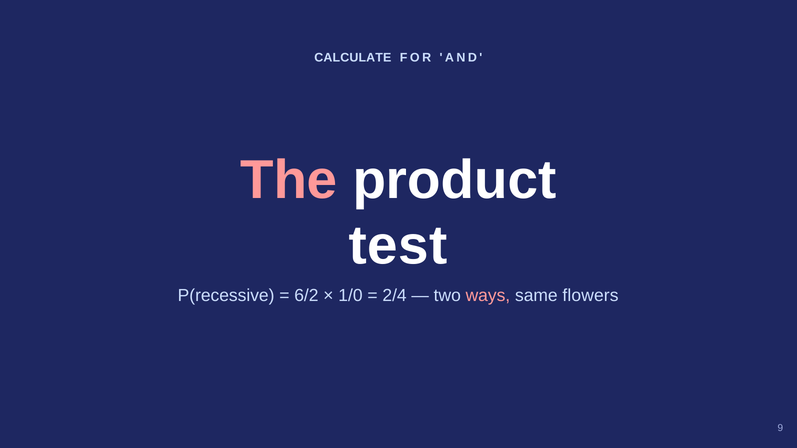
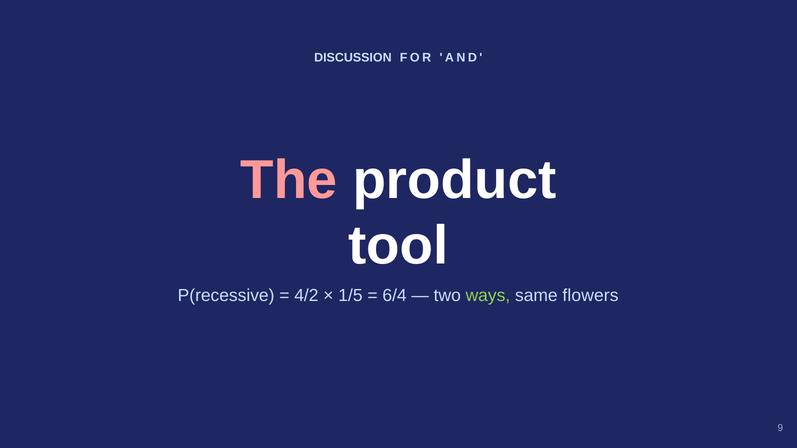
CALCULATE: CALCULATE -> DISCUSSION
test: test -> tool
6/2: 6/2 -> 4/2
1/0: 1/0 -> 1/5
2/4: 2/4 -> 6/4
ways colour: pink -> light green
